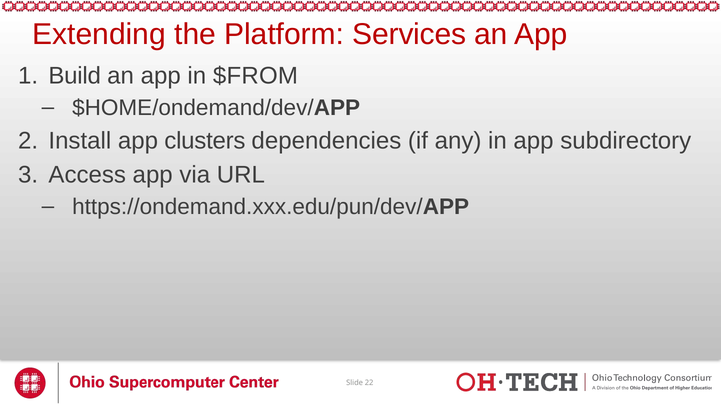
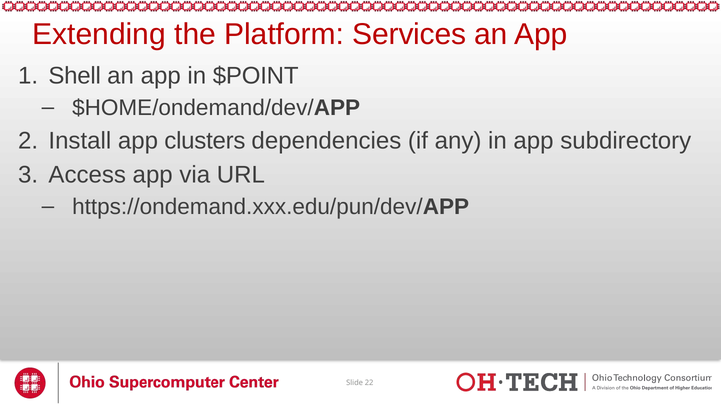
Build: Build -> Shell
$FROM: $FROM -> $POINT
